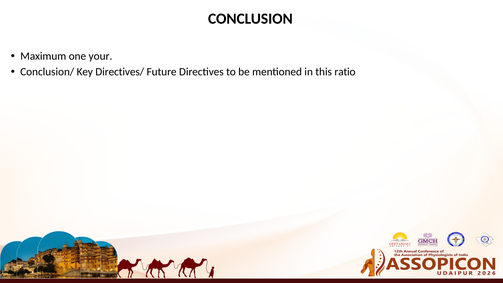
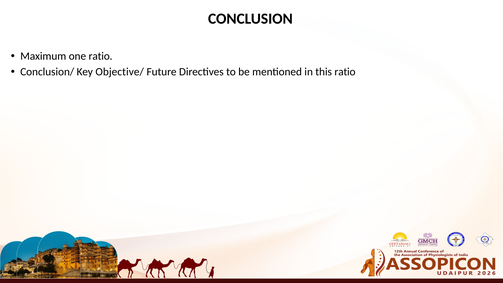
one your: your -> ratio
Directives/: Directives/ -> Objective/
